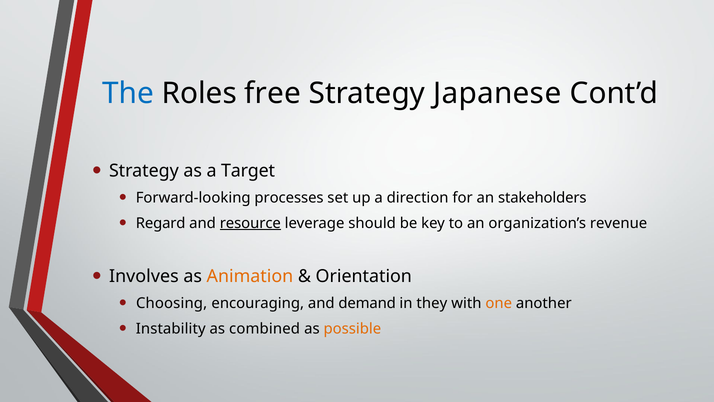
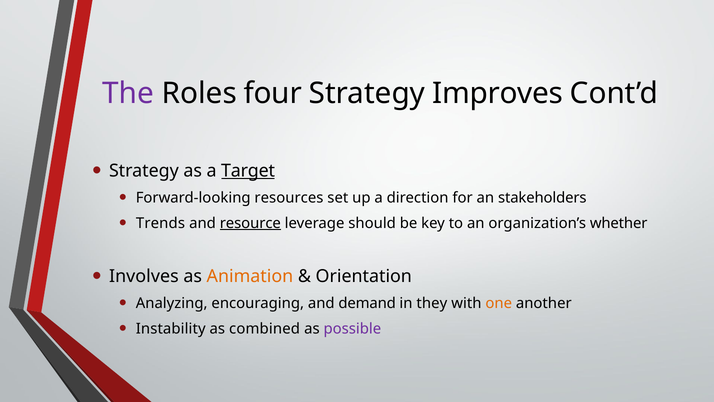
The colour: blue -> purple
free: free -> four
Japanese: Japanese -> Improves
Target underline: none -> present
processes: processes -> resources
Regard: Regard -> Trends
revenue: revenue -> whether
Choosing: Choosing -> Analyzing
possible colour: orange -> purple
